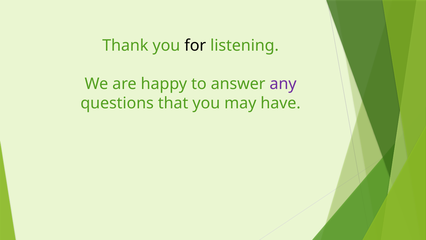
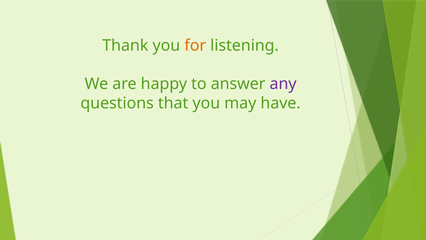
for colour: black -> orange
